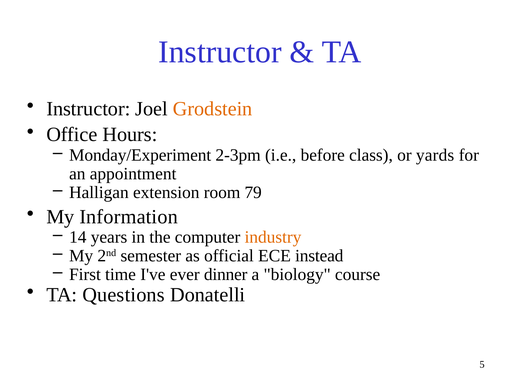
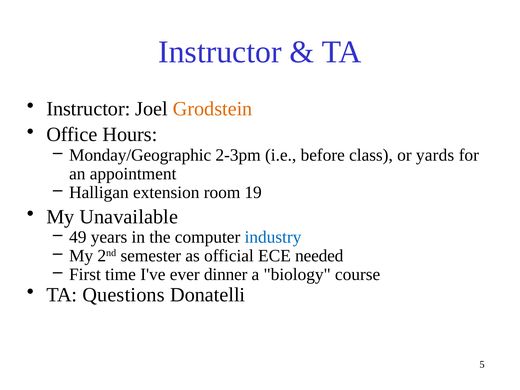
Monday/Experiment: Monday/Experiment -> Monday/Geographic
79: 79 -> 19
Information: Information -> Unavailable
14: 14 -> 49
industry colour: orange -> blue
instead: instead -> needed
